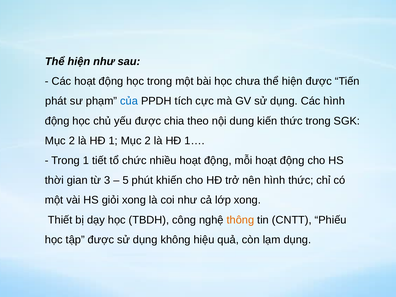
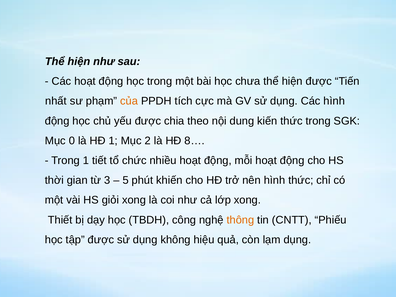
phát: phát -> nhất
của colour: blue -> orange
2 at (72, 141): 2 -> 0
1…: 1… -> 8…
